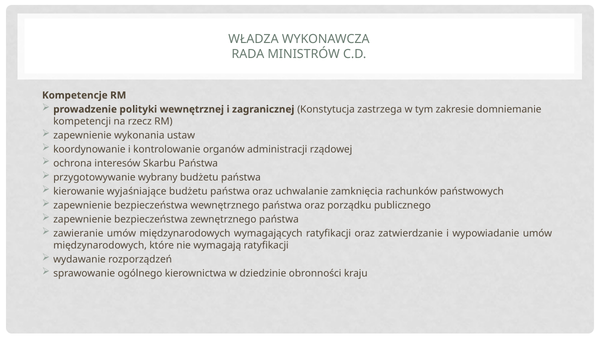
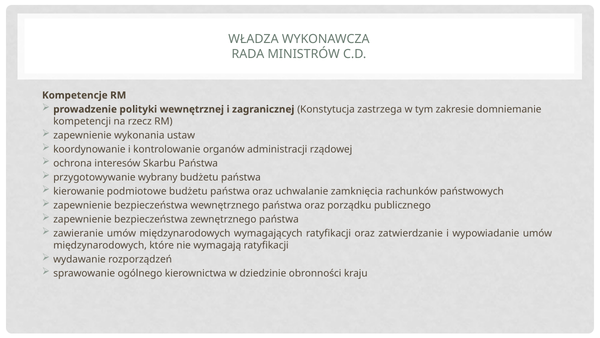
wyjaśniające: wyjaśniające -> podmiotowe
